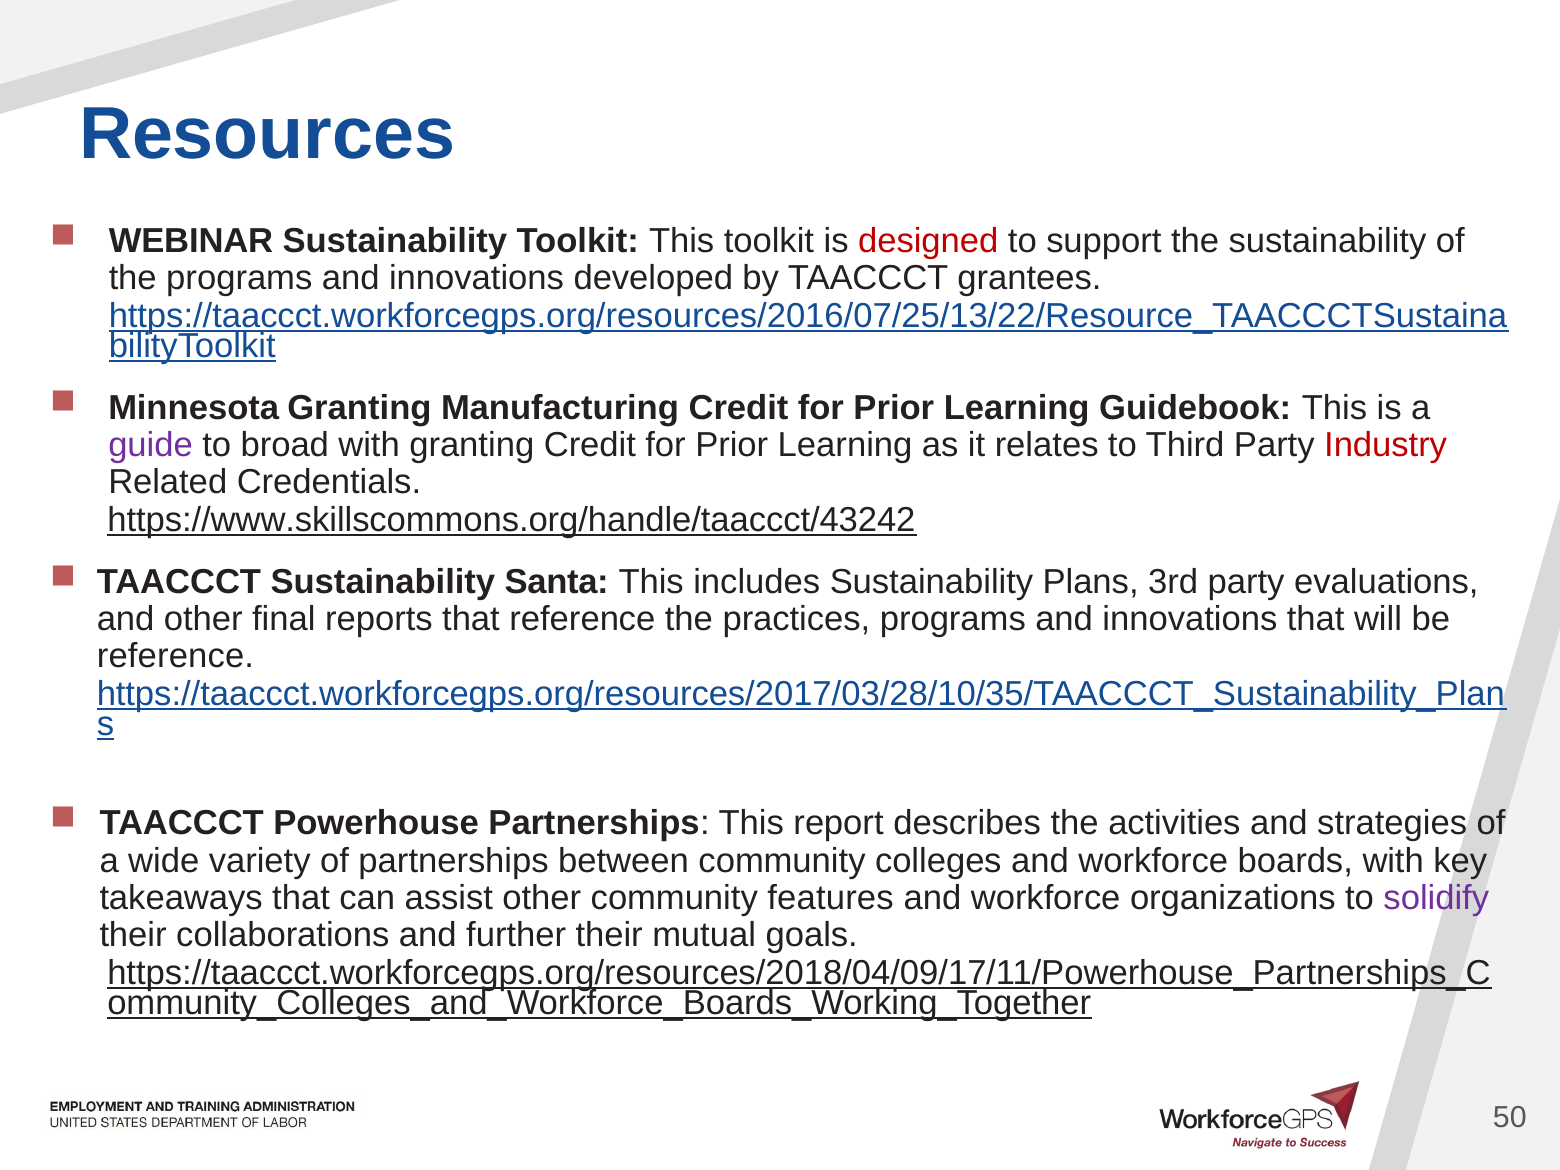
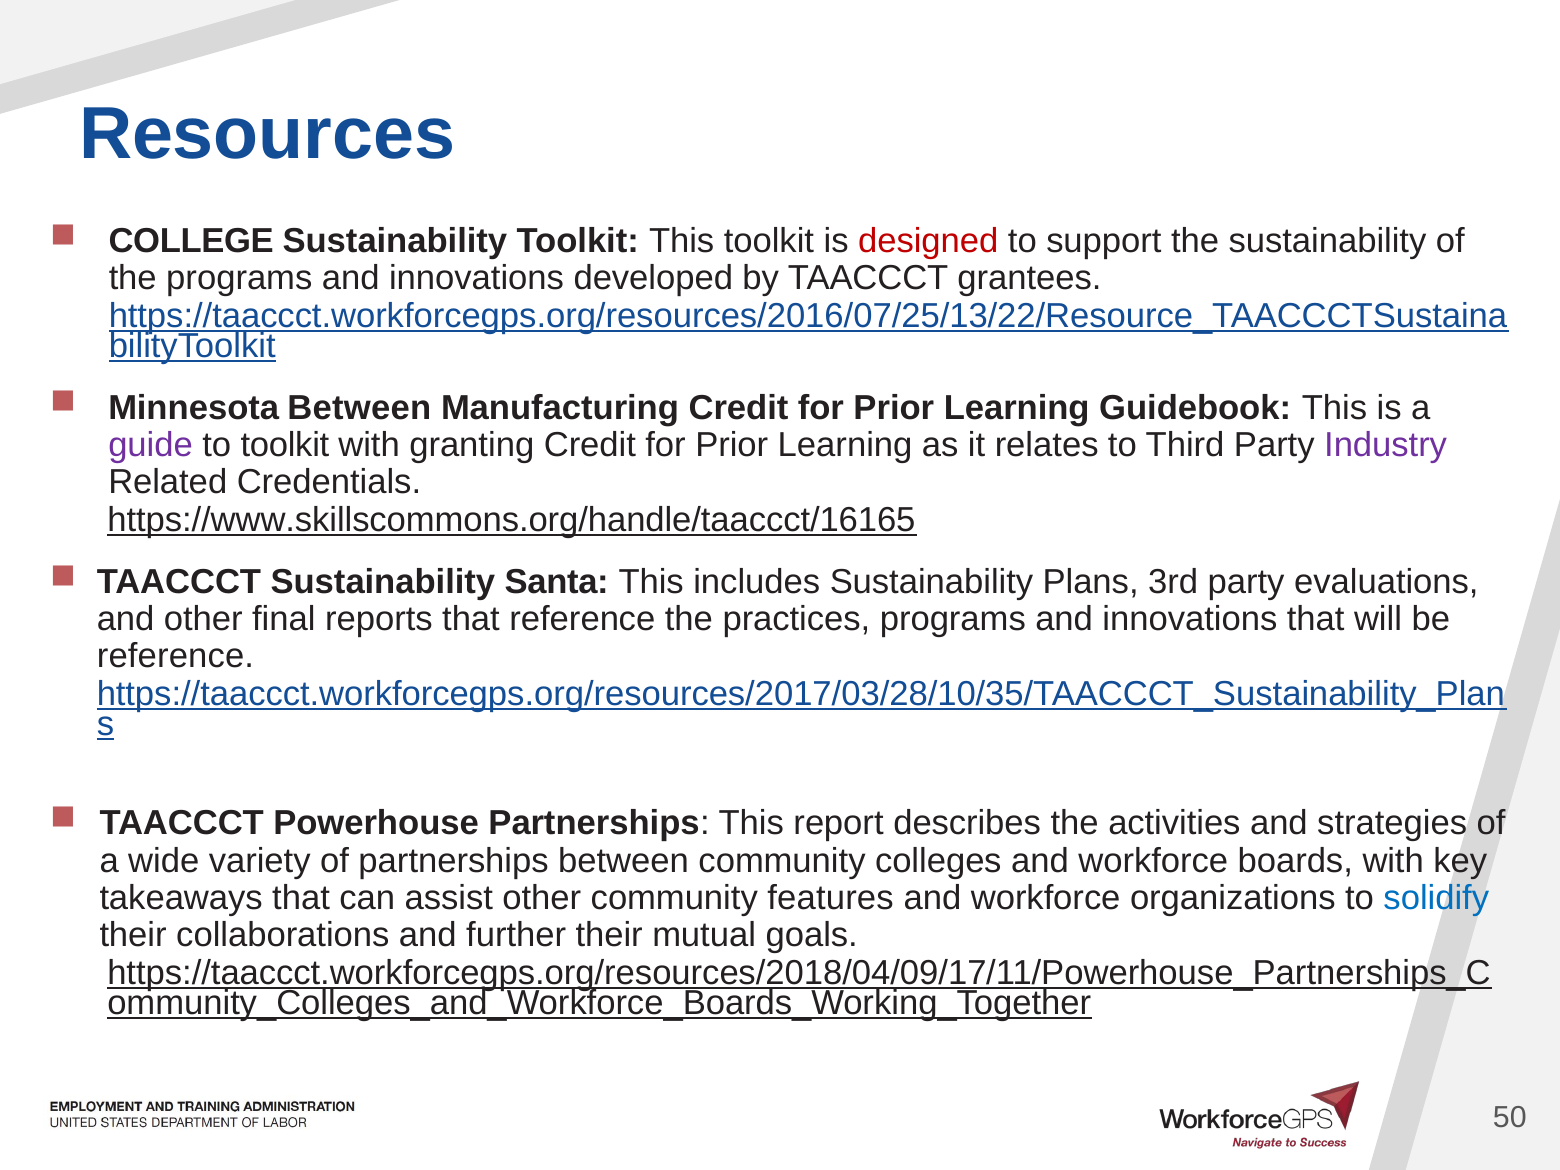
WEBINAR: WEBINAR -> COLLEGE
Minnesota Granting: Granting -> Between
to broad: broad -> toolkit
Industry colour: red -> purple
https://www.skillscommons.org/handle/taaccct/43242: https://www.skillscommons.org/handle/taaccct/43242 -> https://www.skillscommons.org/handle/taaccct/16165
solidify colour: purple -> blue
